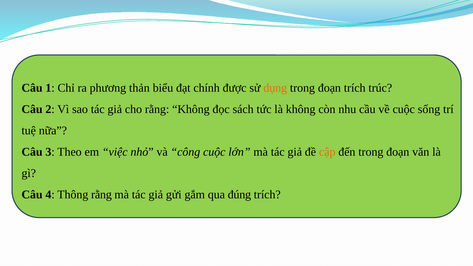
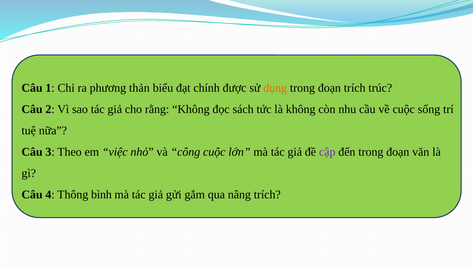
cập colour: orange -> purple
Thông rằng: rằng -> bình
đúng: đúng -> nâng
